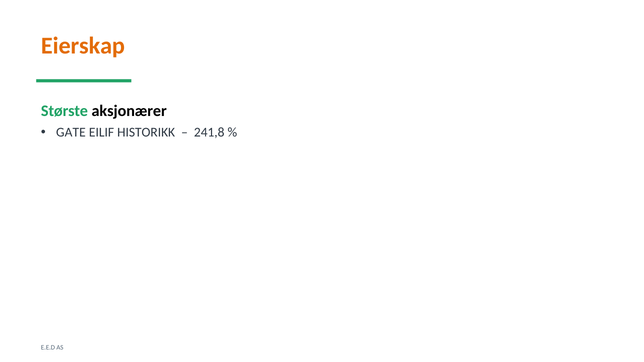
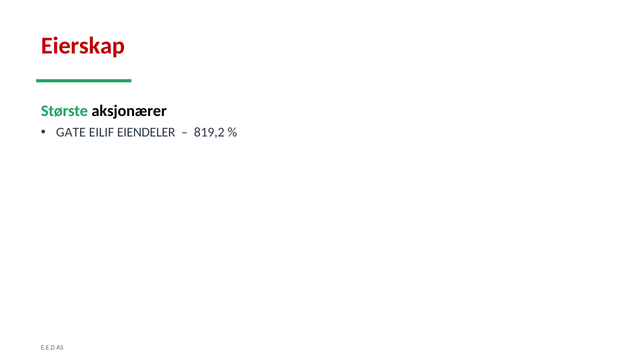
Eierskap colour: orange -> red
HISTORIKK: HISTORIKK -> EIENDELER
241,8: 241,8 -> 819,2
